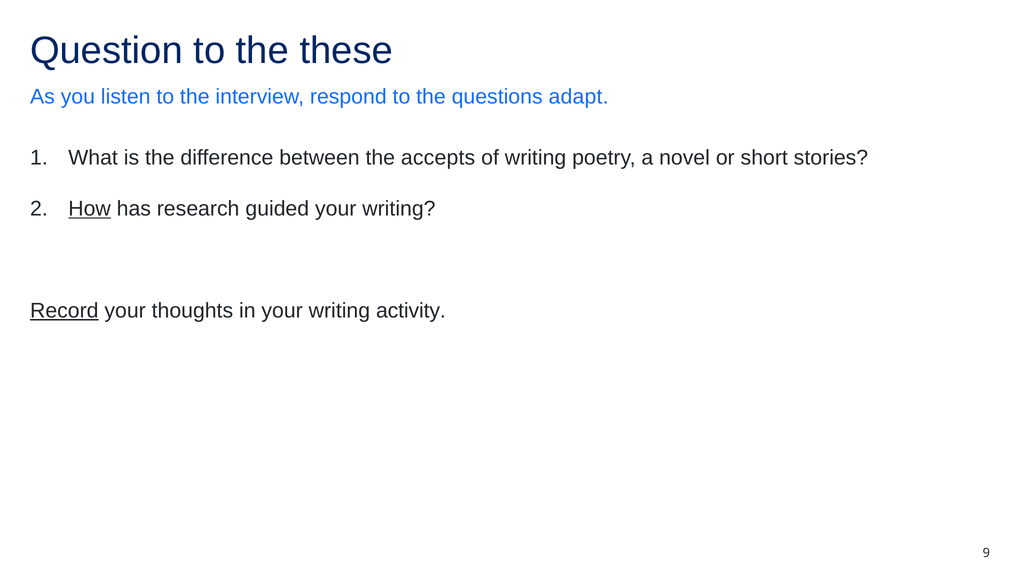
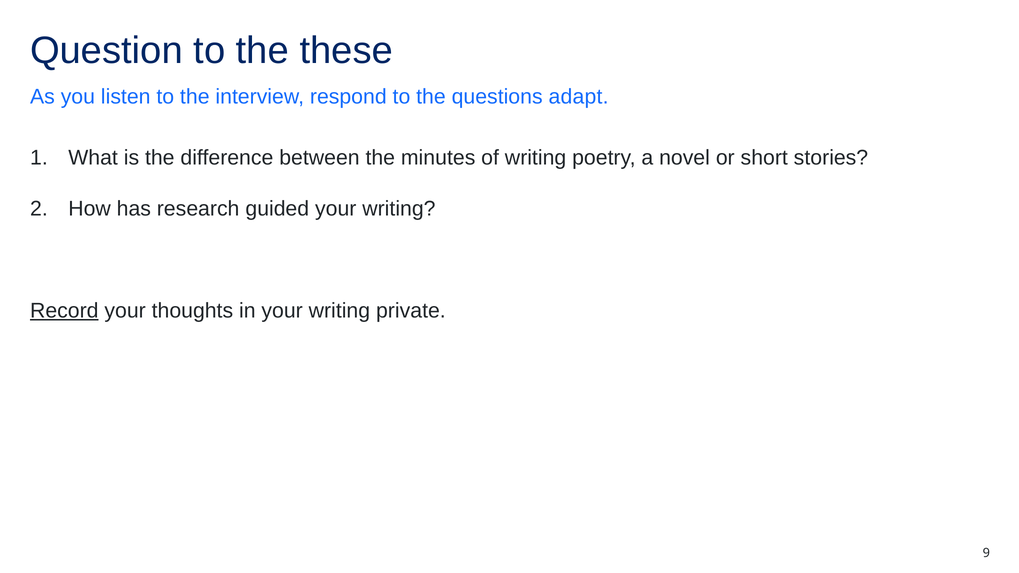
accepts: accepts -> minutes
How underline: present -> none
activity: activity -> private
